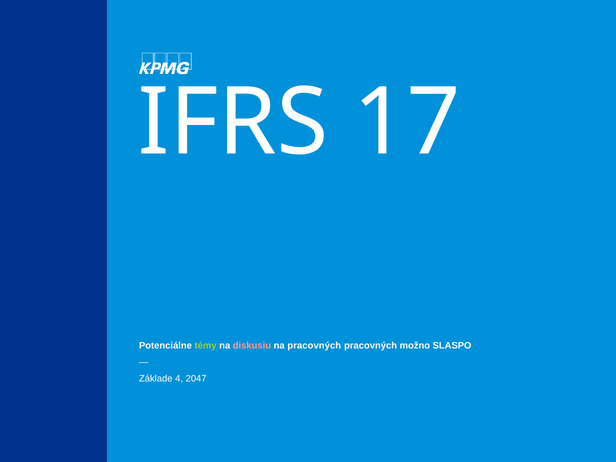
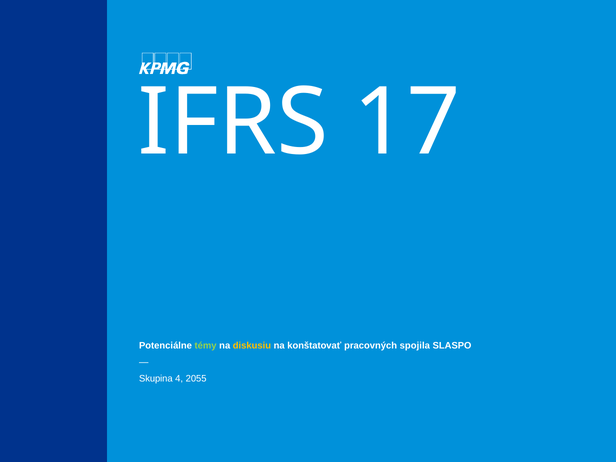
diskusiu colour: pink -> yellow
na pracovných: pracovných -> konštatovať
možno: možno -> spojila
Základe: Základe -> Skupina
2047: 2047 -> 2055
